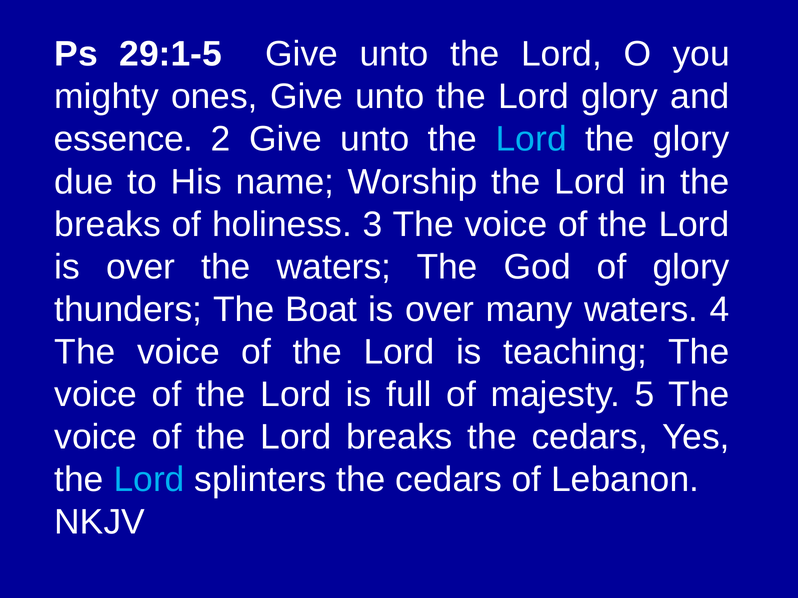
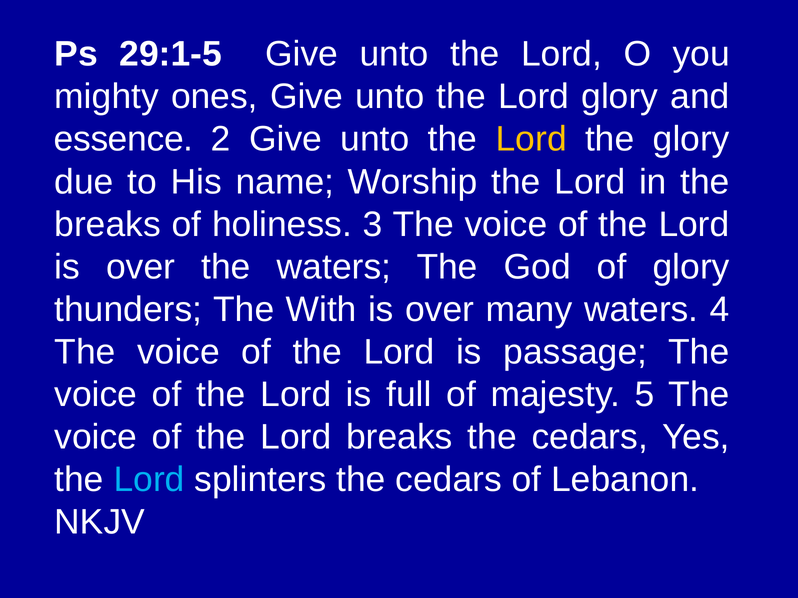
Lord at (531, 139) colour: light blue -> yellow
Boat: Boat -> With
teaching: teaching -> passage
